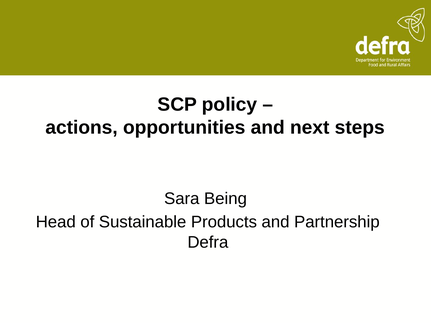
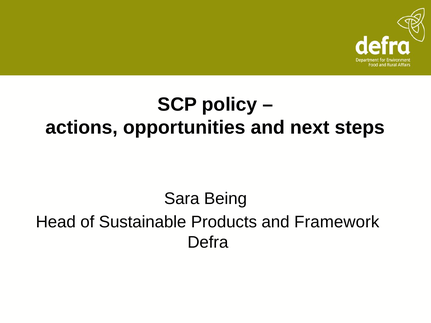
Partnership: Partnership -> Framework
